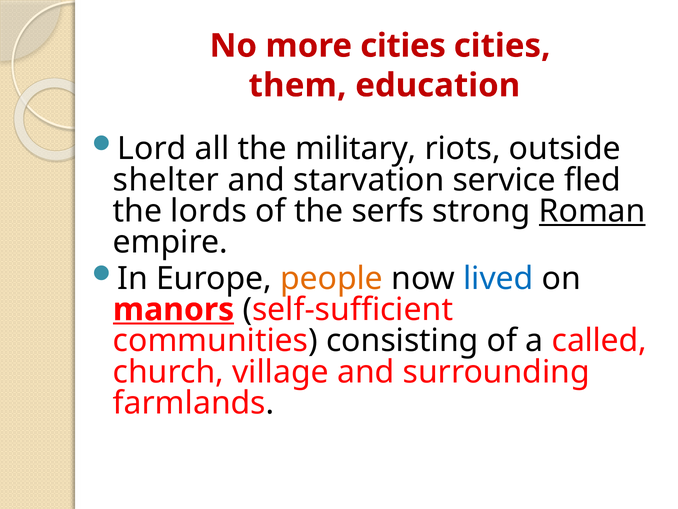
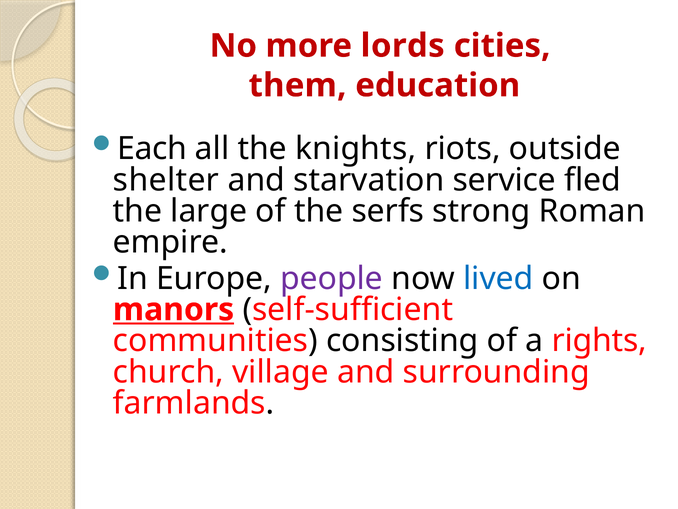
more cities: cities -> lords
Lord: Lord -> Each
military: military -> knights
lords: lords -> large
Roman underline: present -> none
people colour: orange -> purple
called: called -> rights
